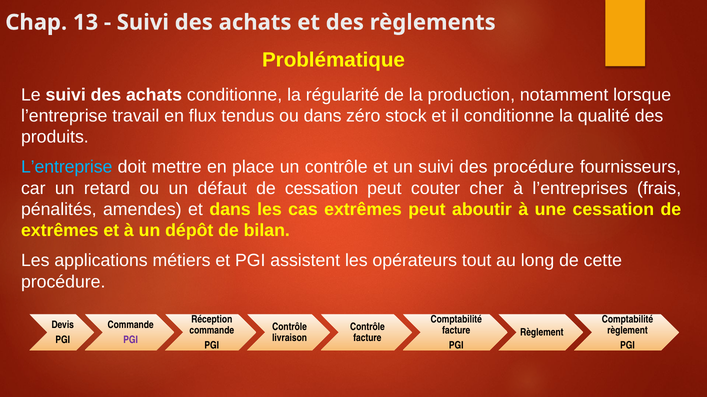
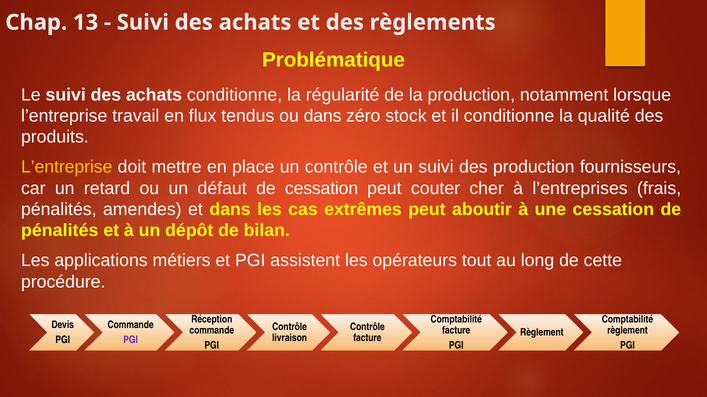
L’entreprise at (67, 167) colour: light blue -> yellow
des procédure: procédure -> production
extrêmes at (60, 231): extrêmes -> pénalités
